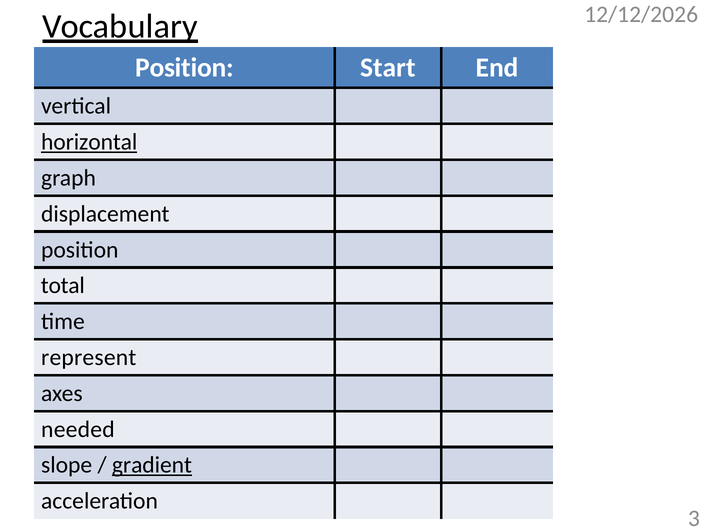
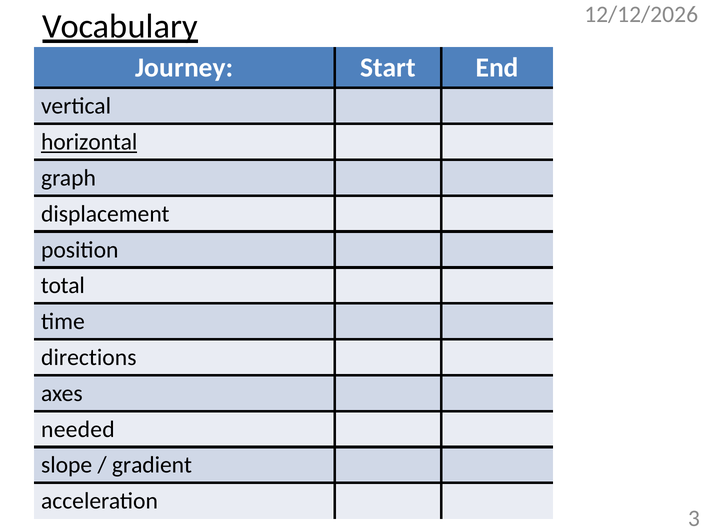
Position at (185, 68): Position -> Journey
represent: represent -> directions
gradient underline: present -> none
